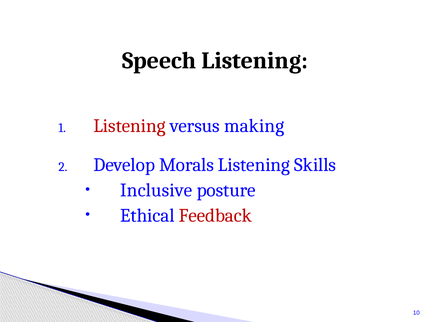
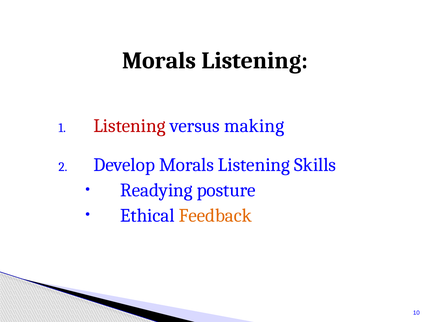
Speech at (159, 61): Speech -> Morals
Inclusive: Inclusive -> Readying
Feedback colour: red -> orange
